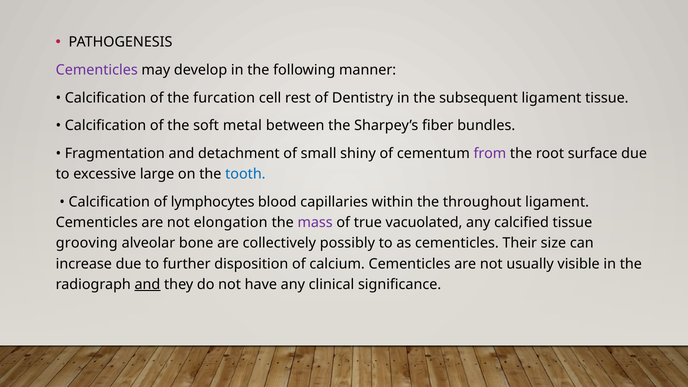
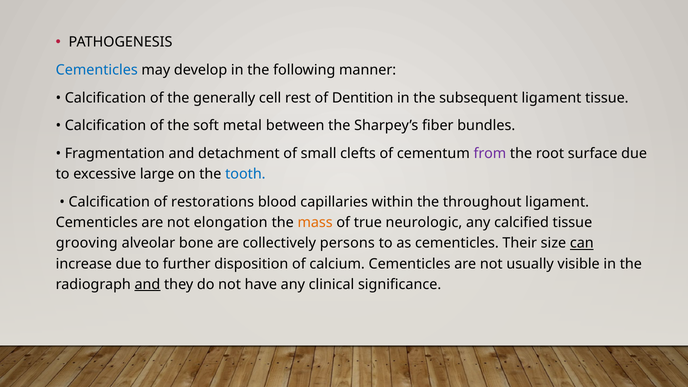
Cementicles at (97, 70) colour: purple -> blue
furcation: furcation -> generally
Dentistry: Dentistry -> Dentition
shiny: shiny -> clefts
lymphocytes: lymphocytes -> restorations
mass colour: purple -> orange
vacuolated: vacuolated -> neurologic
possibly: possibly -> persons
can underline: none -> present
